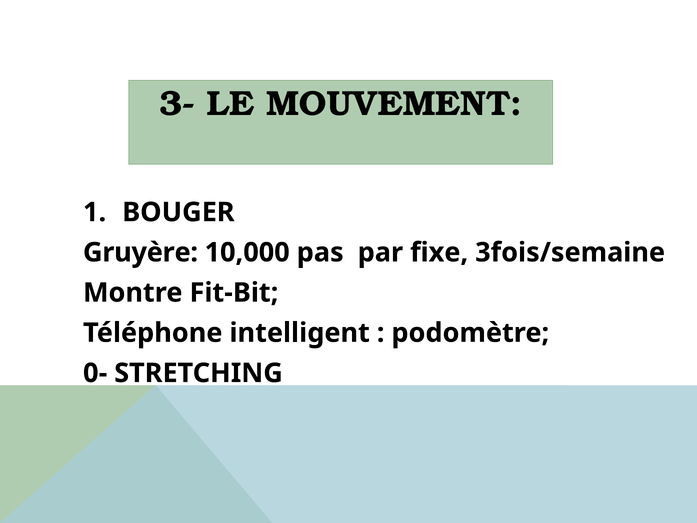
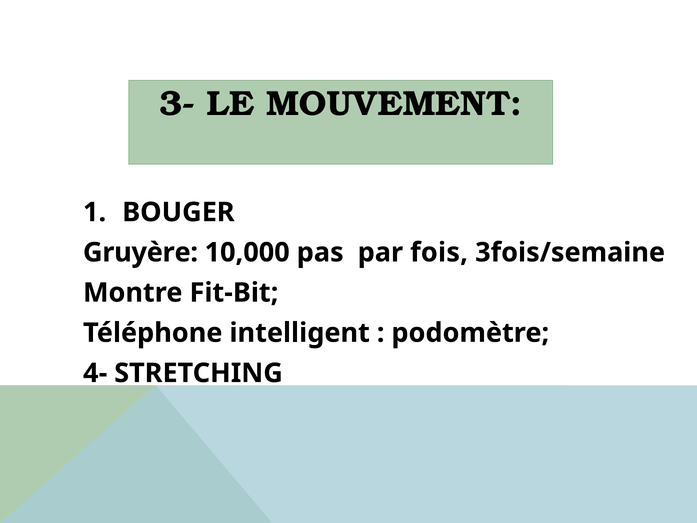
fixe: fixe -> fois
0-: 0- -> 4-
